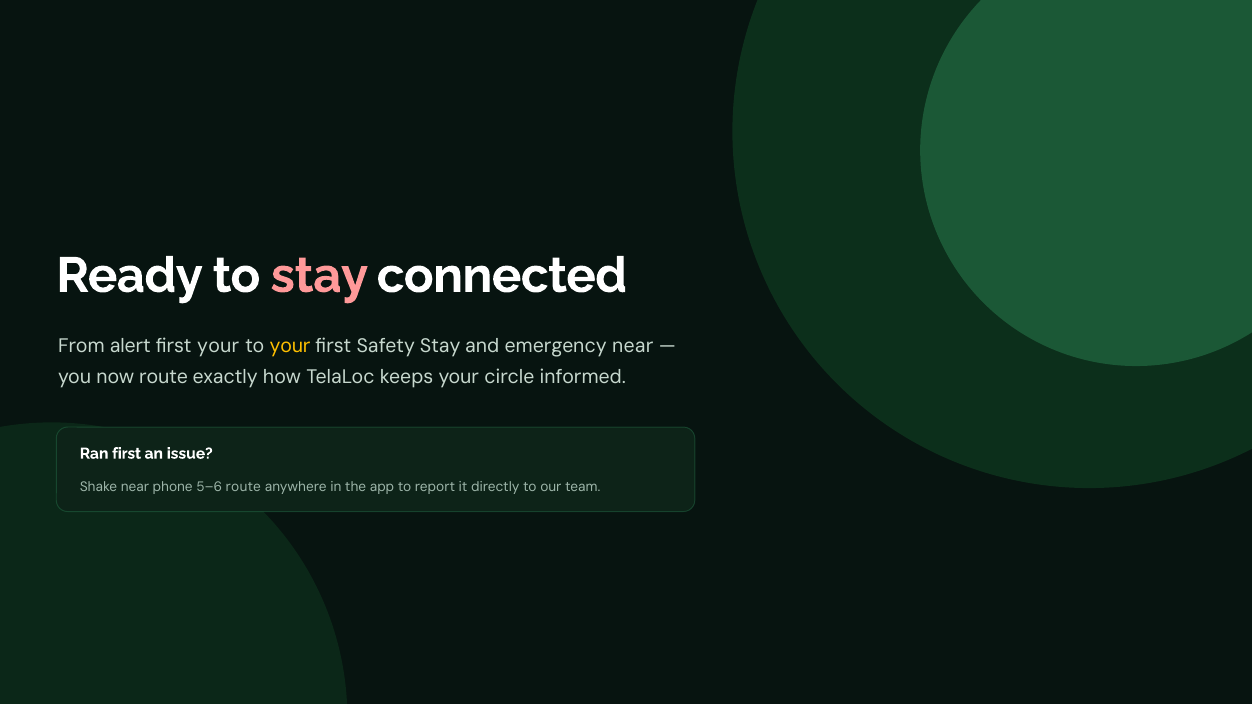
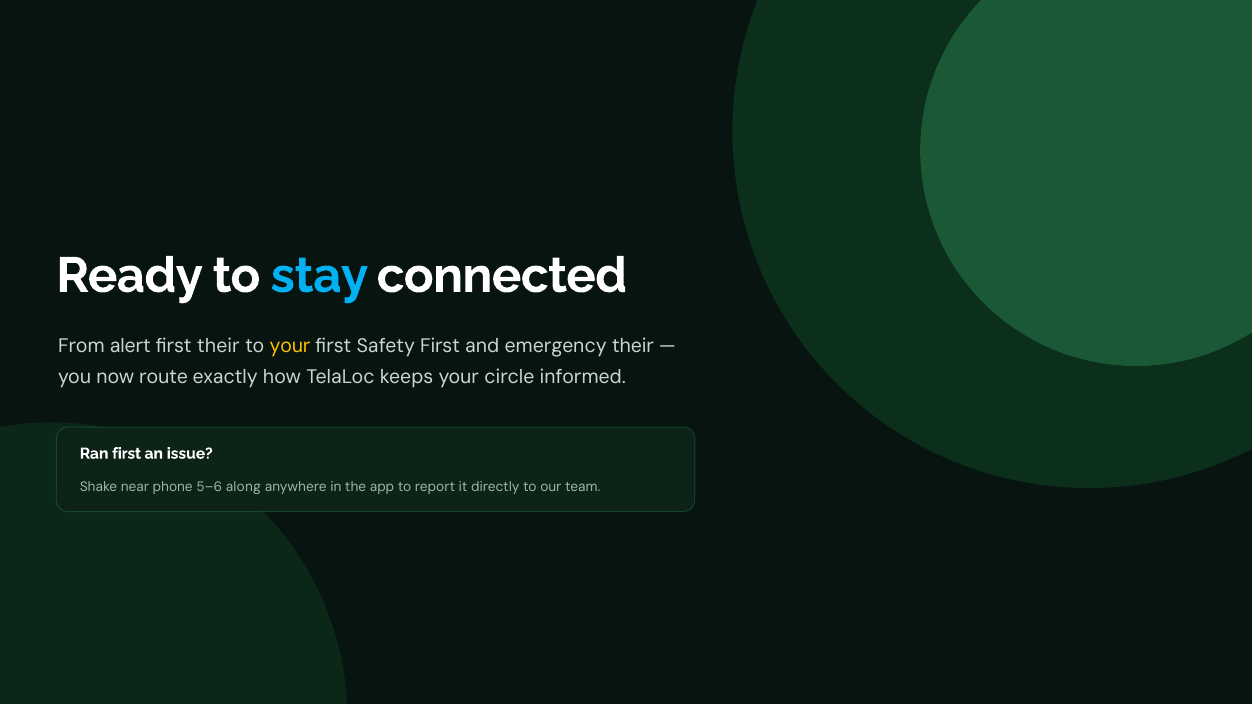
stay at (319, 276) colour: pink -> light blue
first your: your -> their
Safety Stay: Stay -> First
emergency near: near -> their
5–6 route: route -> along
